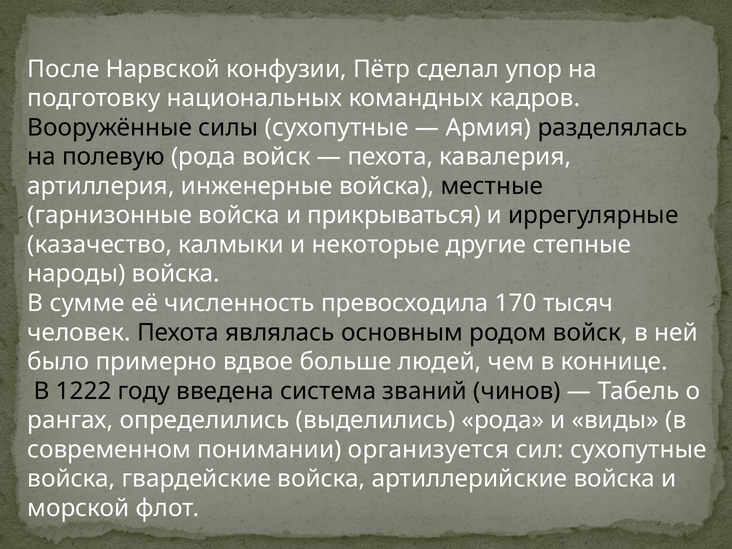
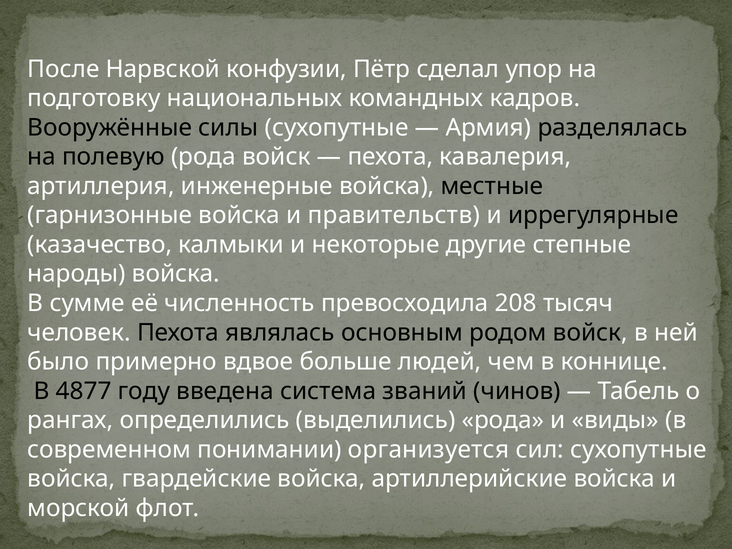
прикрываться: прикрываться -> правительств
170: 170 -> 208
1222: 1222 -> 4877
